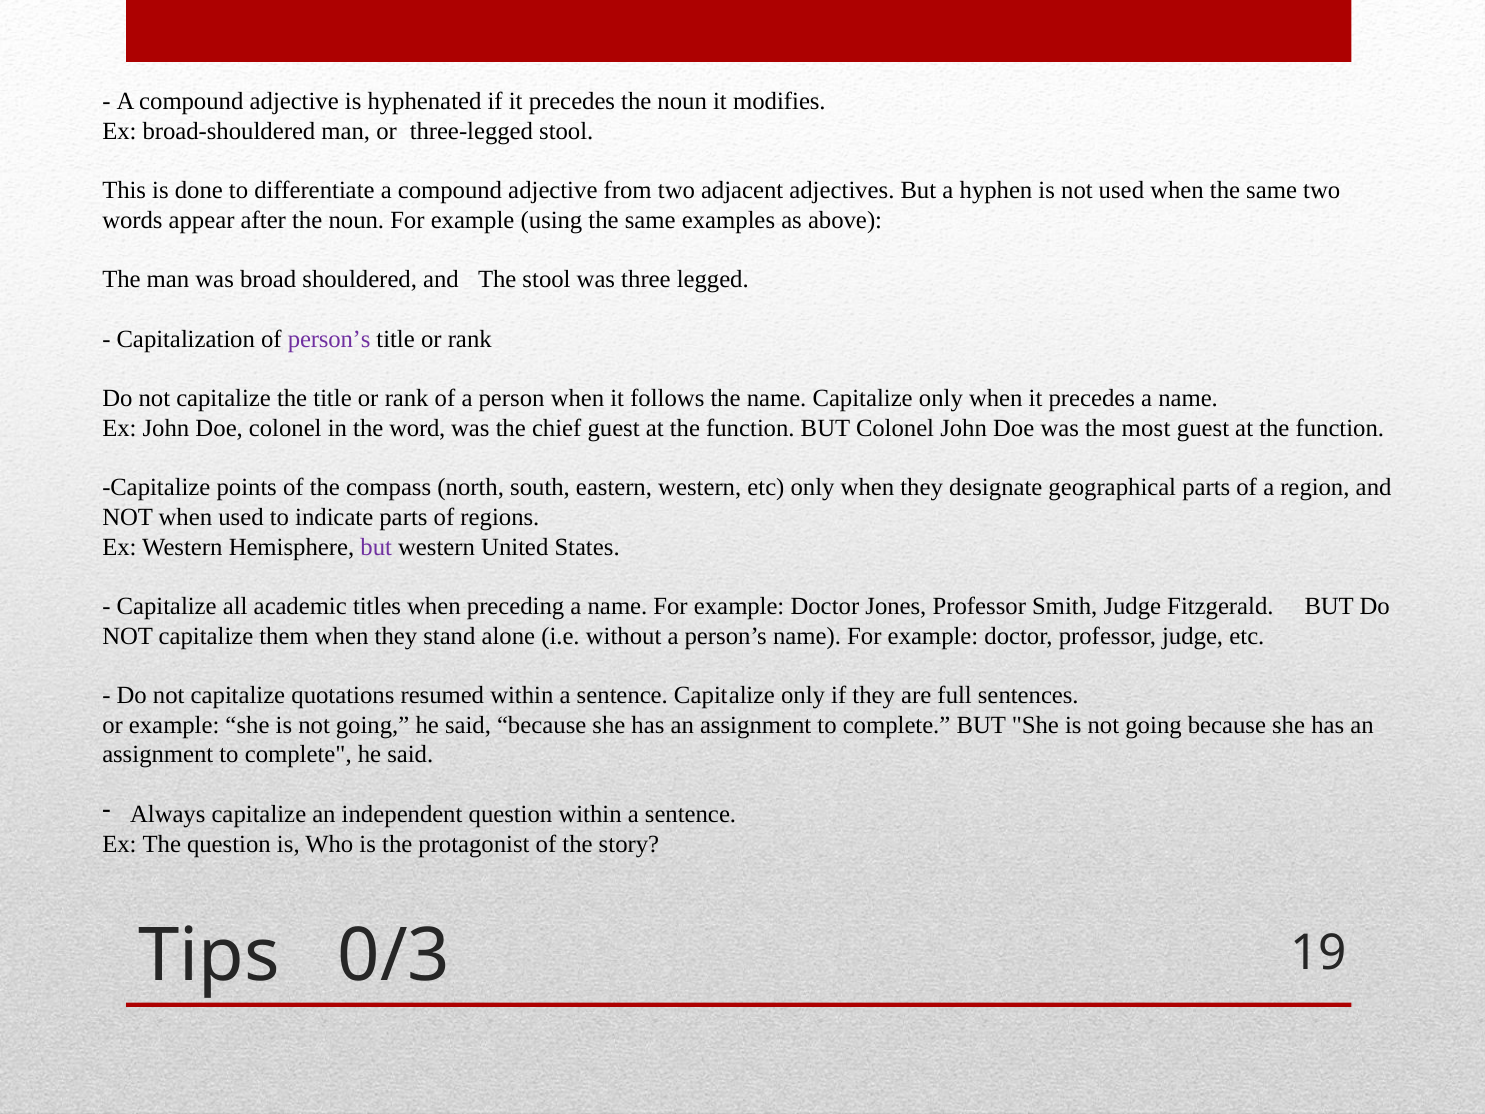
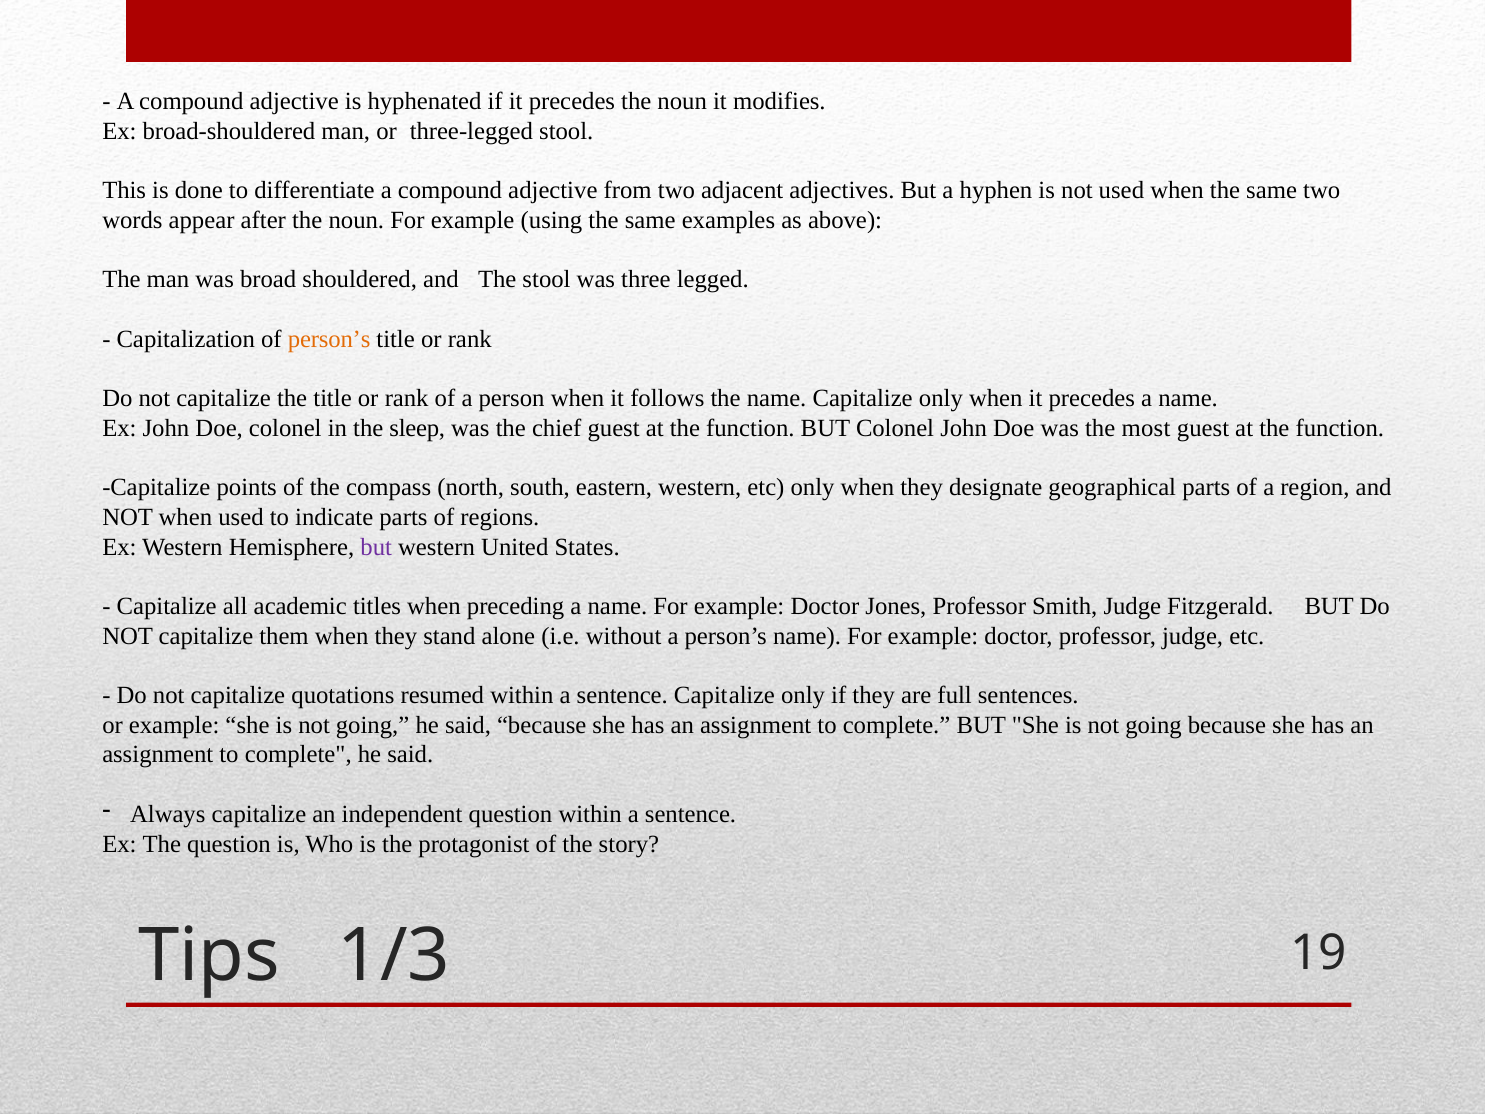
person’s at (329, 339) colour: purple -> orange
word: word -> sleep
0/3: 0/3 -> 1/3
